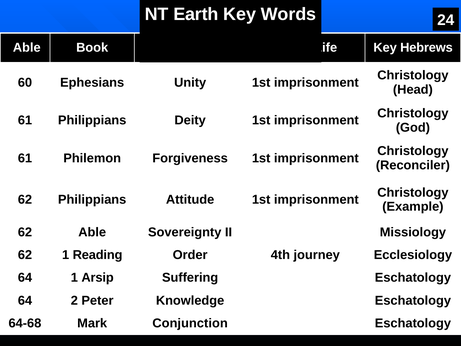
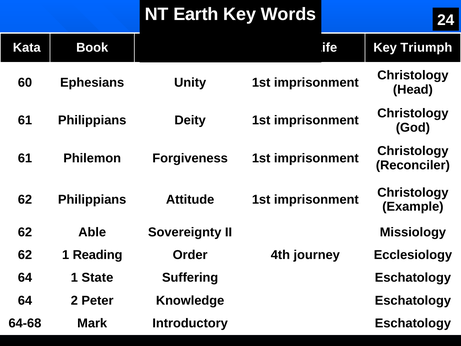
Able at (27, 48): Able -> Kata
Hebrews: Hebrews -> Triumph
Arsip: Arsip -> State
Conjunction: Conjunction -> Introductory
